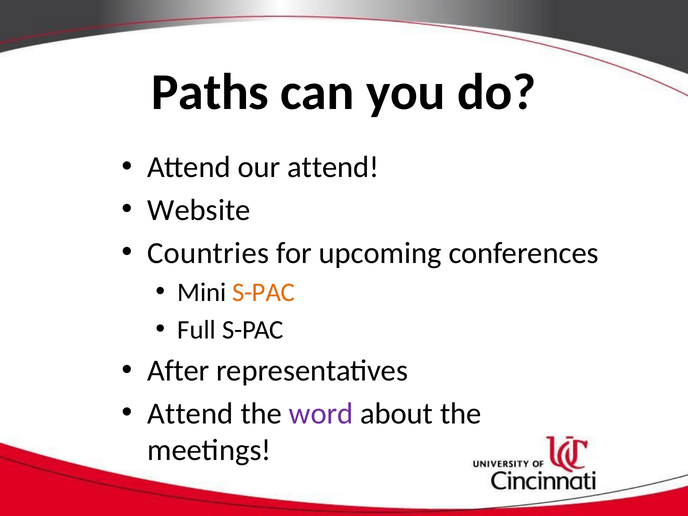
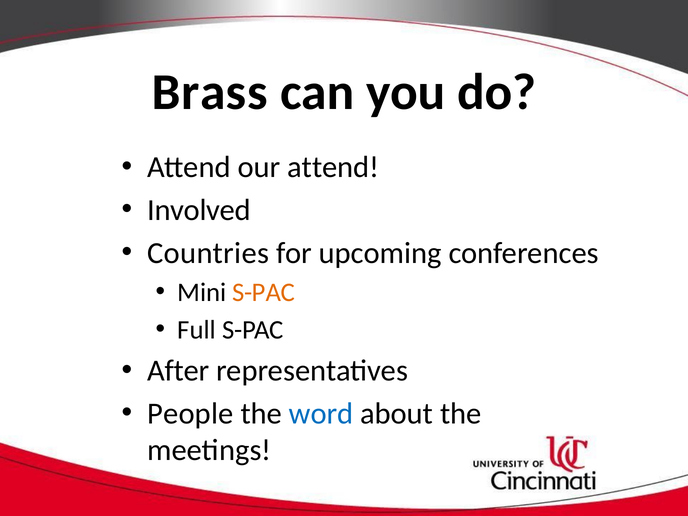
Paths: Paths -> Brass
Website: Website -> Involved
Attend at (190, 414): Attend -> People
word colour: purple -> blue
